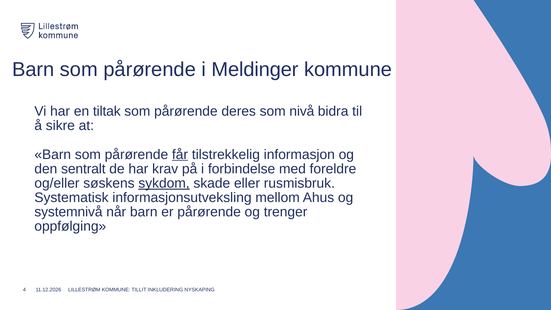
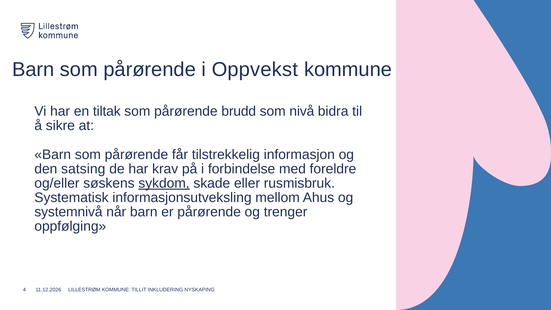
Meldinger: Meldinger -> Oppvekst
deres: deres -> brudd
får underline: present -> none
sentralt: sentralt -> satsing
